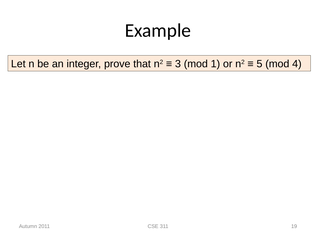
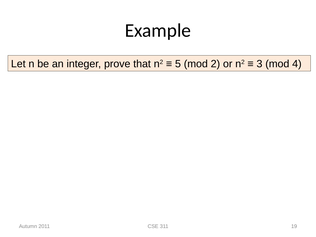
3: 3 -> 5
1: 1 -> 2
5: 5 -> 3
